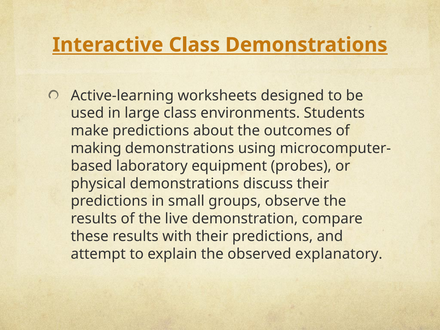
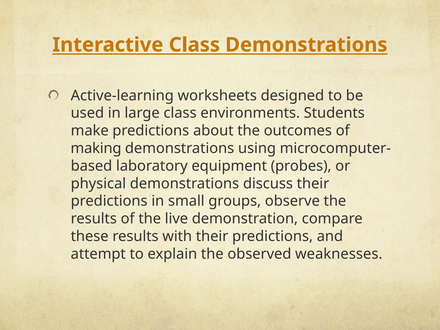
explanatory: explanatory -> weaknesses
